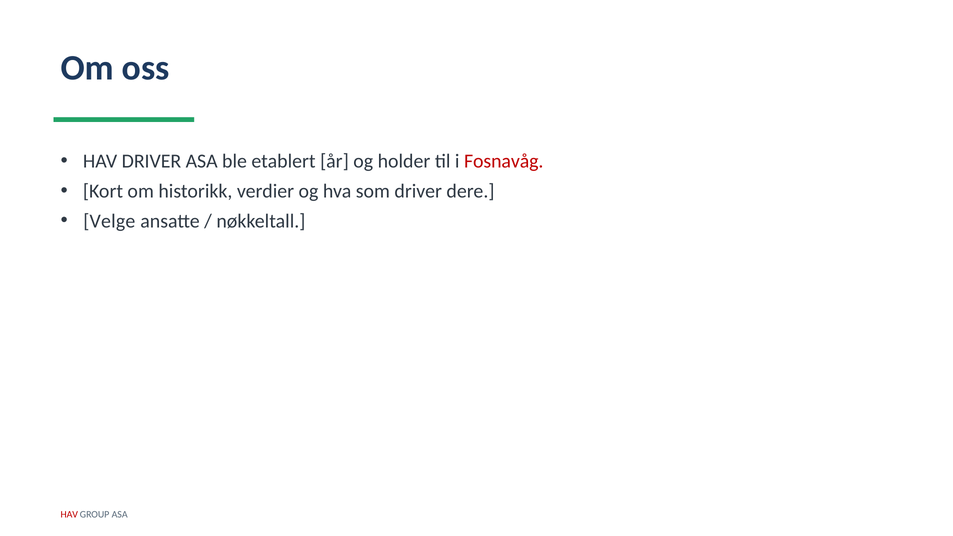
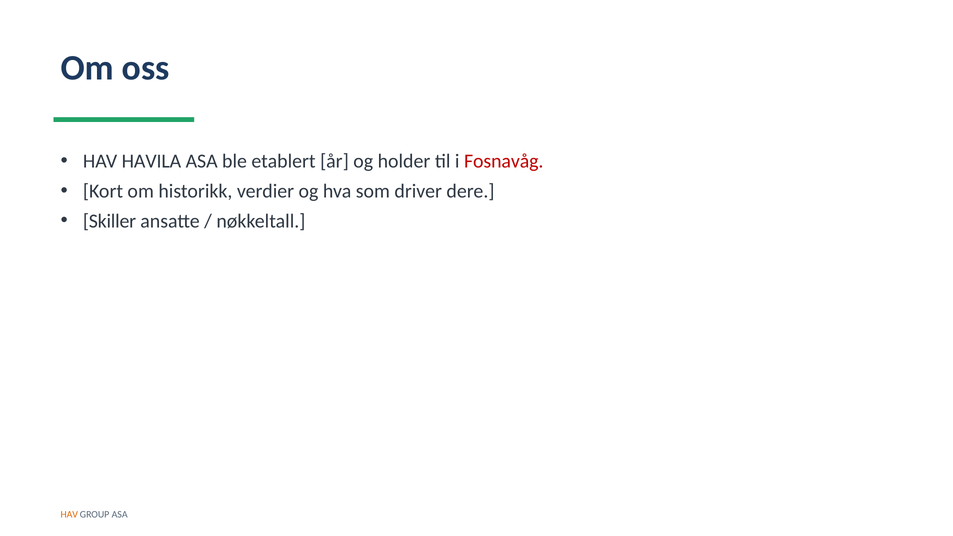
HAV DRIVER: DRIVER -> HAVILA
Velge: Velge -> Skiller
HAV at (69, 514) colour: red -> orange
